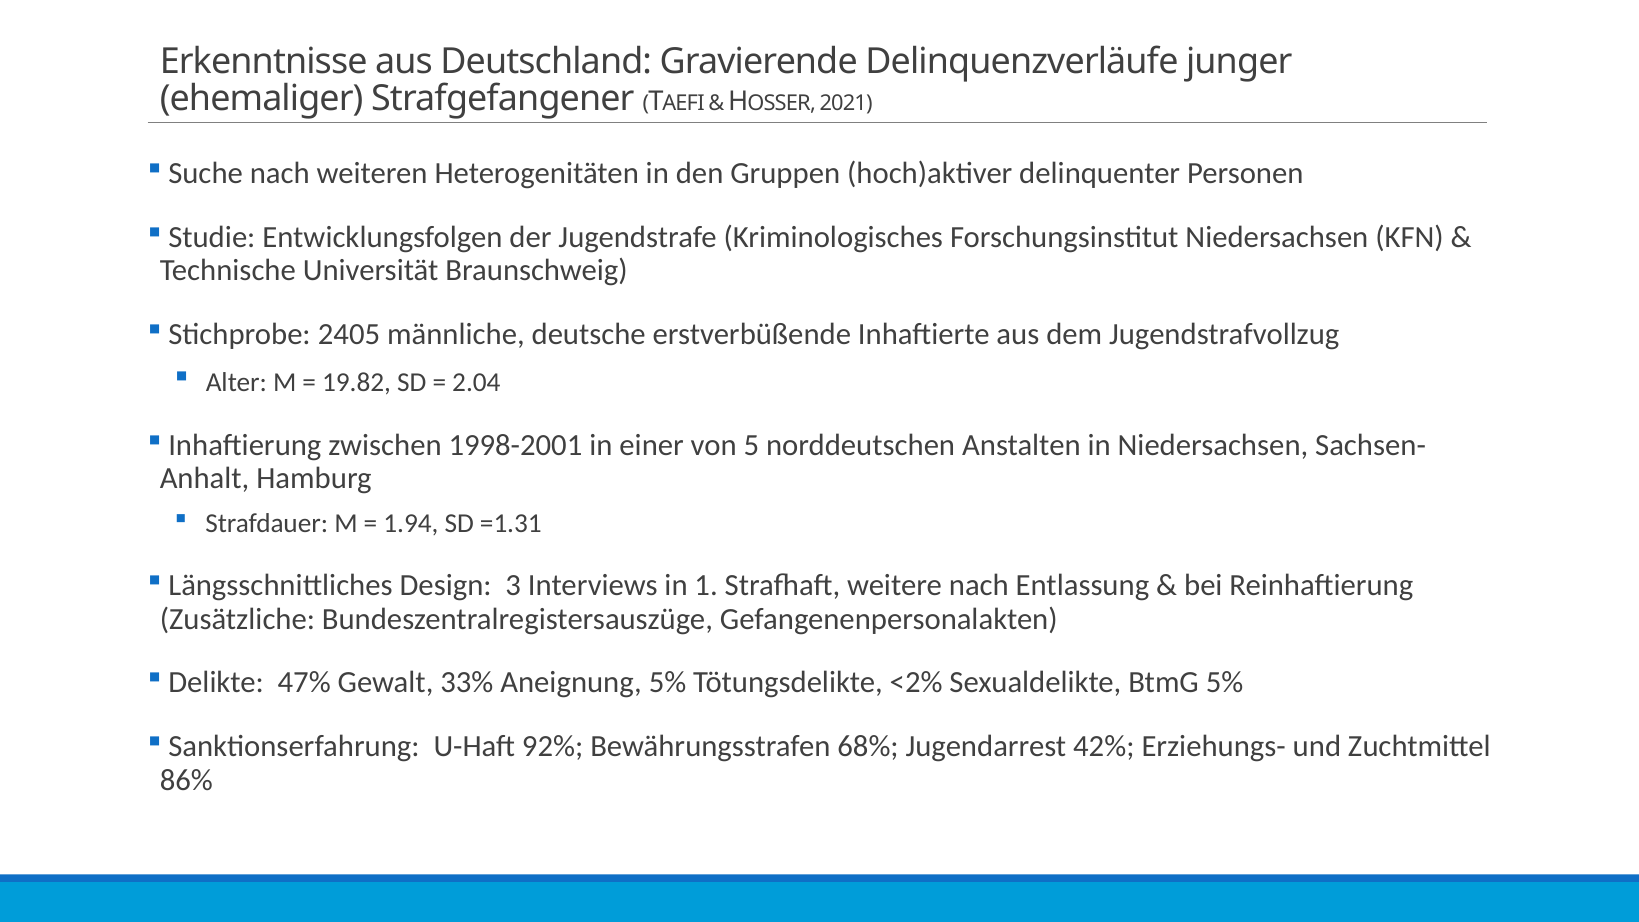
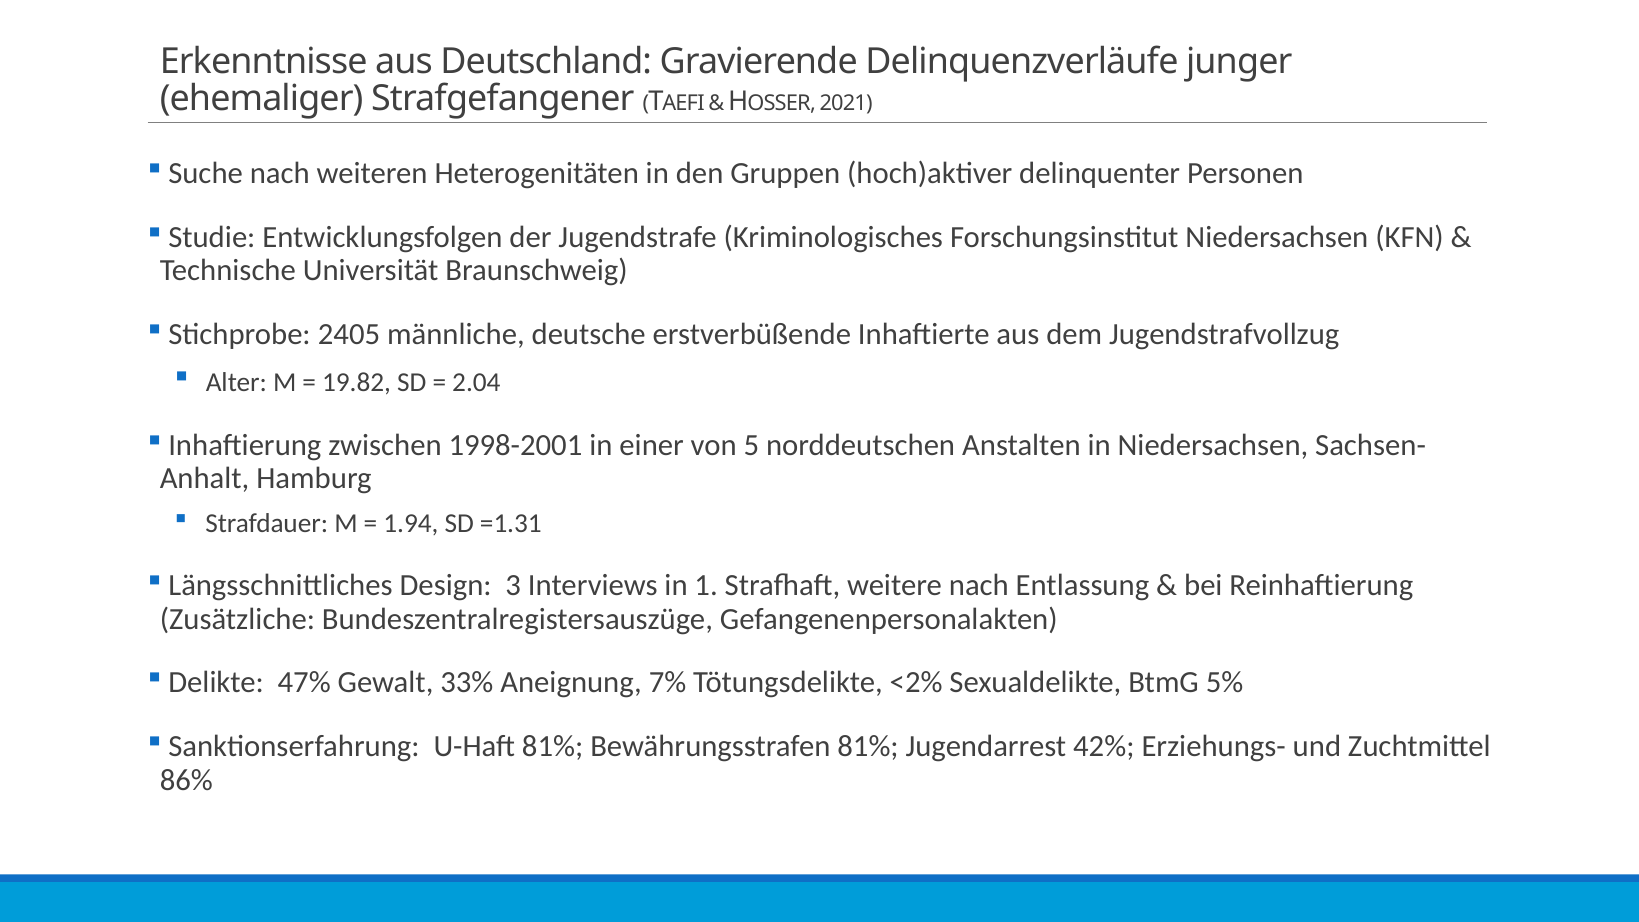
Aneignung 5%: 5% -> 7%
U-Haft 92%: 92% -> 81%
Bewährungsstrafen 68%: 68% -> 81%
